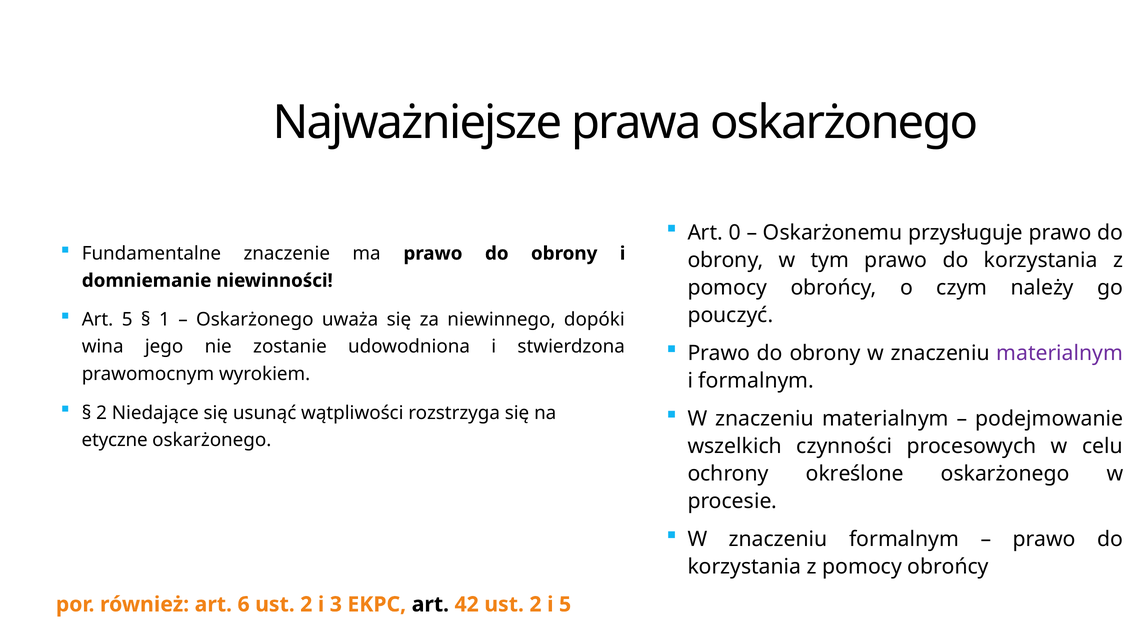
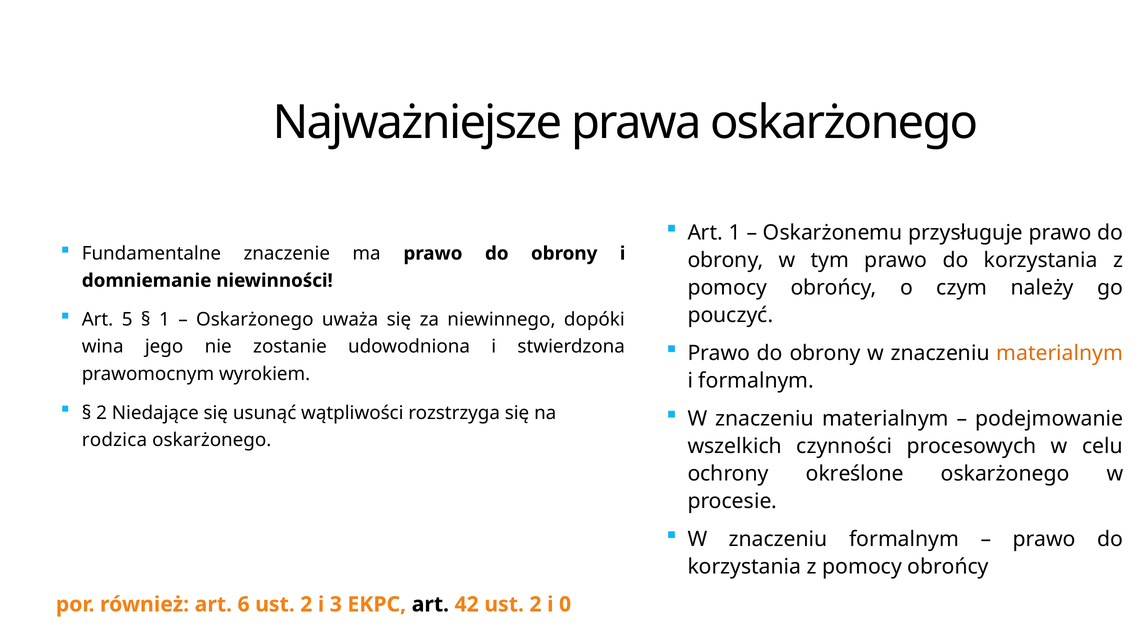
Art 0: 0 -> 1
materialnym at (1060, 353) colour: purple -> orange
etyczne: etyczne -> rodzica
i 5: 5 -> 0
